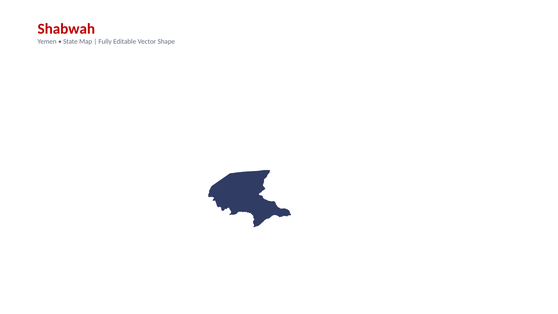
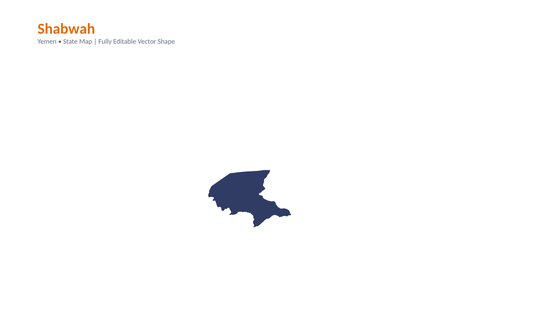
Shabwah colour: red -> orange
